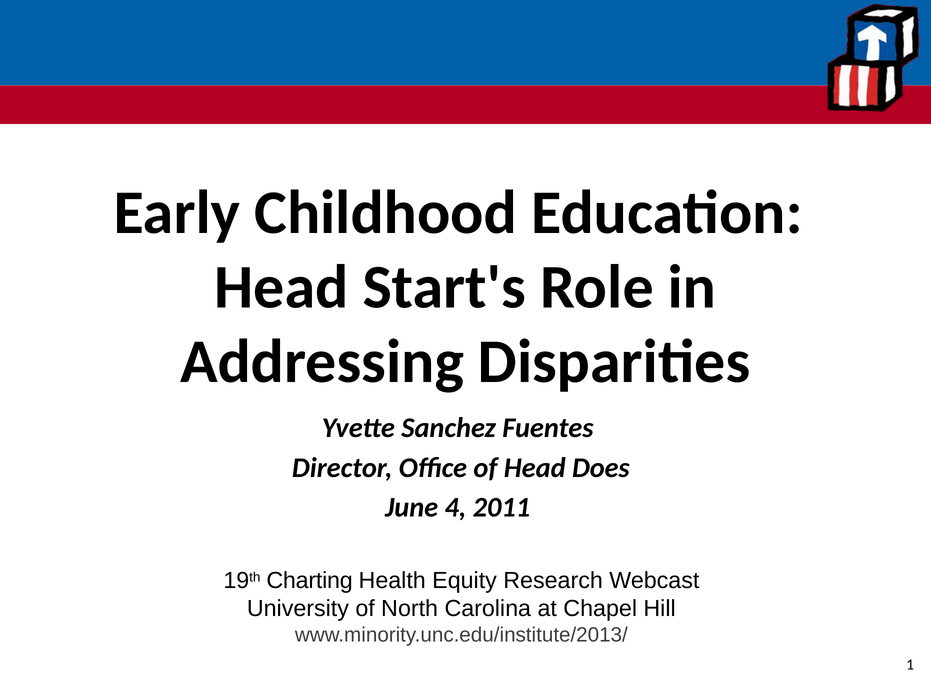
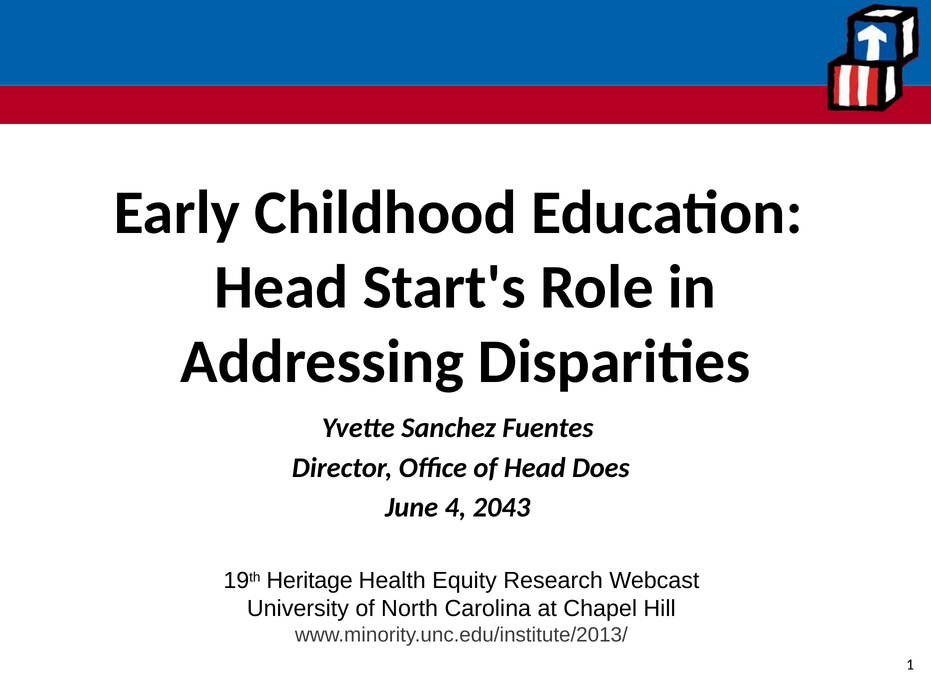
2011: 2011 -> 2043
Charting: Charting -> Heritage
